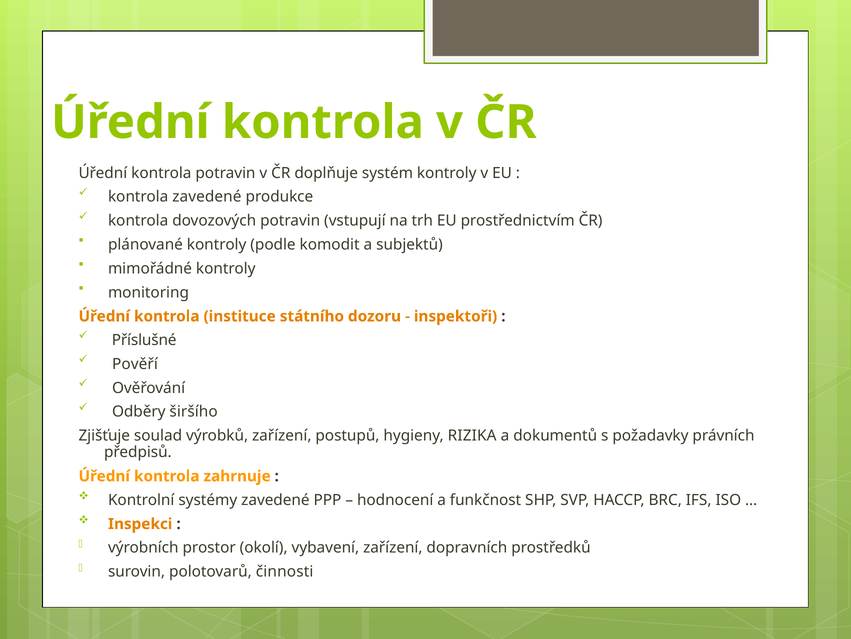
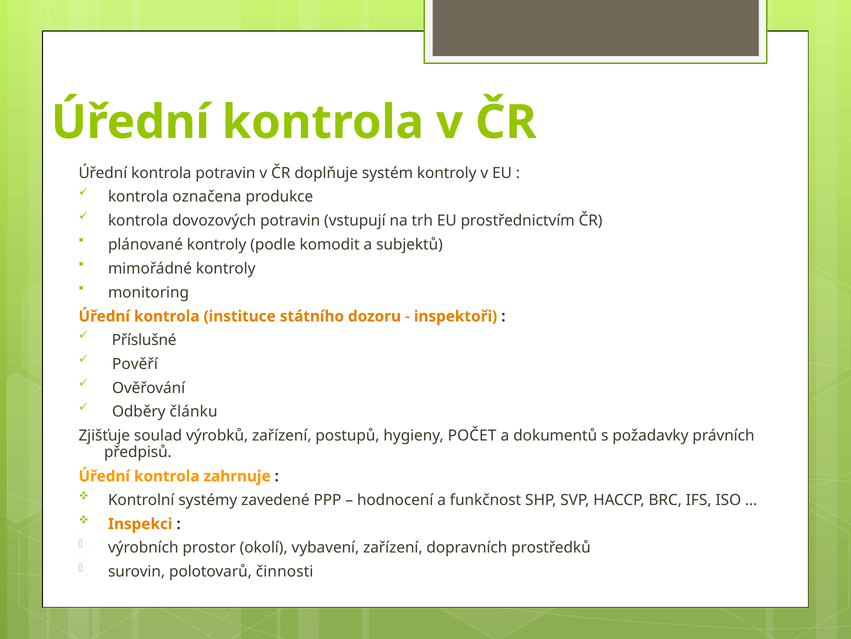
kontrola zavedené: zavedené -> označena
širšího: širšího -> článku
RIZIKA: RIZIKA -> POČET
